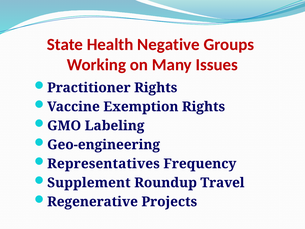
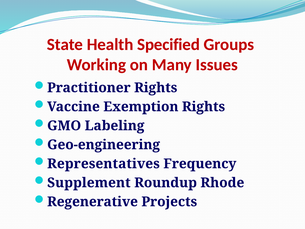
Negative: Negative -> Specified
Travel: Travel -> Rhode
